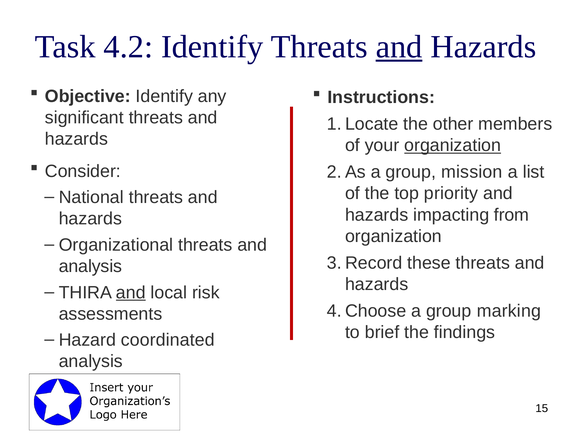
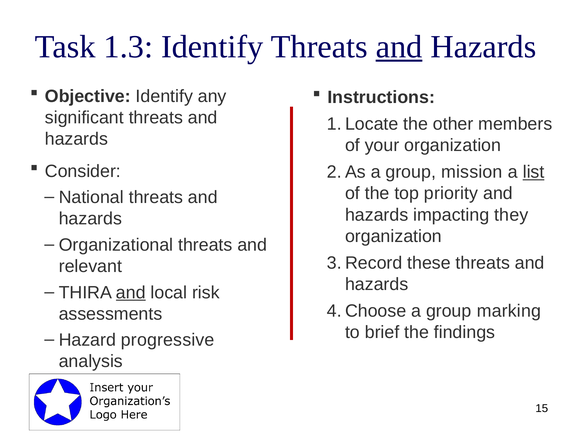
4.2: 4.2 -> 1.3
organization at (453, 145) underline: present -> none
list underline: none -> present
from: from -> they
analysis at (90, 266): analysis -> relevant
coordinated: coordinated -> progressive
